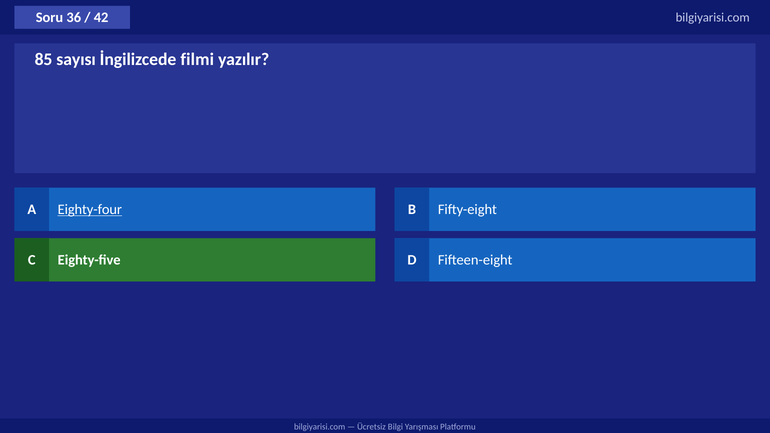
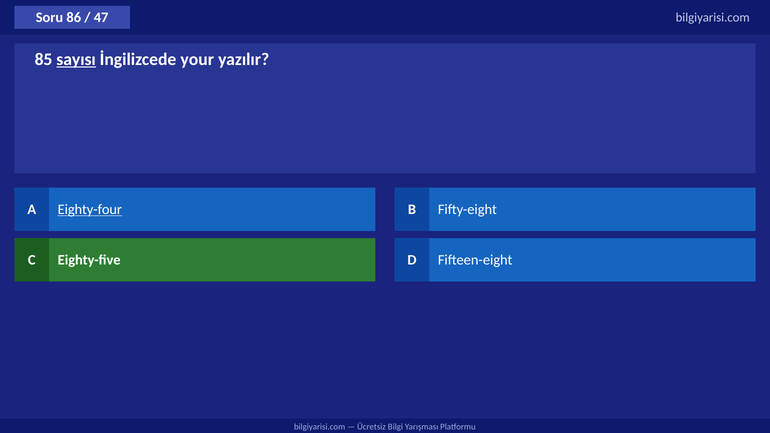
36: 36 -> 86
42: 42 -> 47
sayısı underline: none -> present
filmi: filmi -> your
